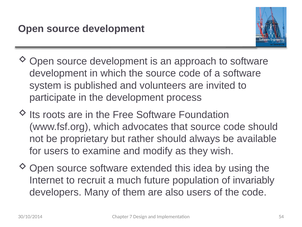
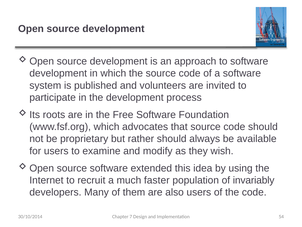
future: future -> faster
